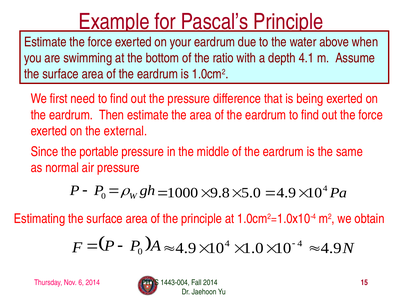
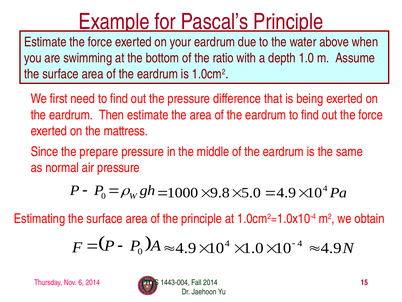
4.1: 4.1 -> 1.0
external: external -> mattress
portable: portable -> prepare
